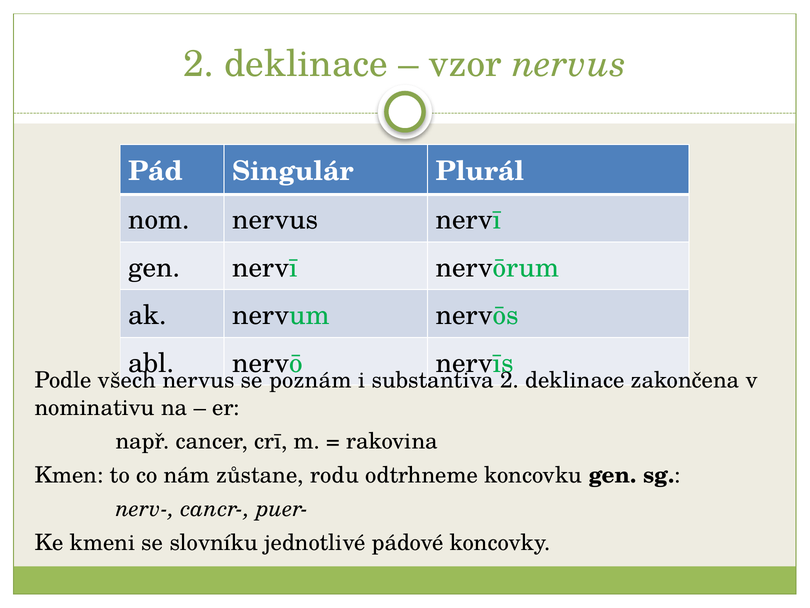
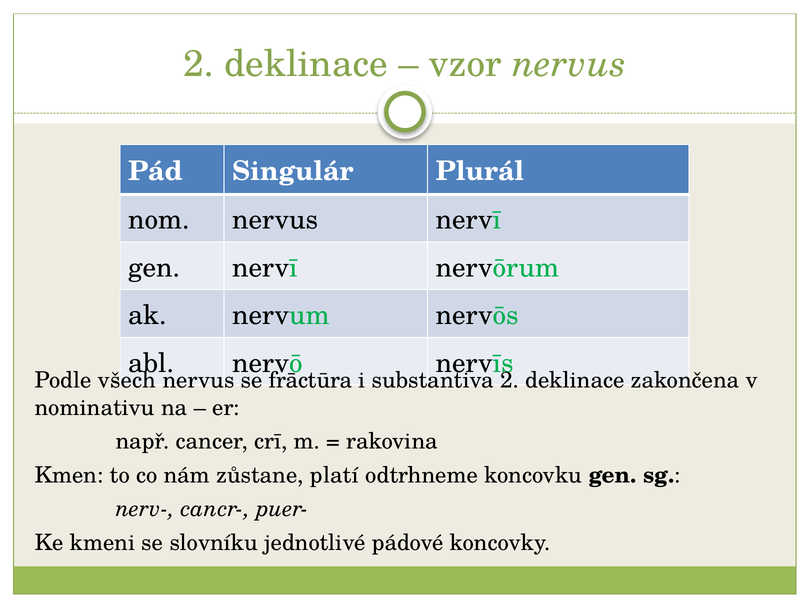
poznám: poznám -> frāctūra
rodu: rodu -> platí
